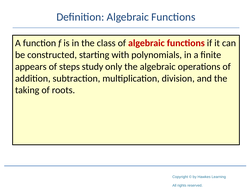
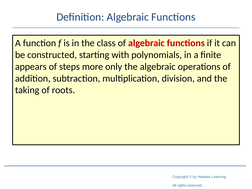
study: study -> more
